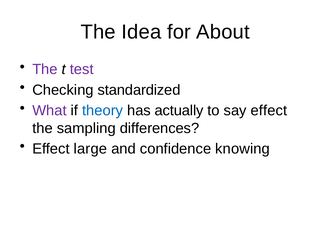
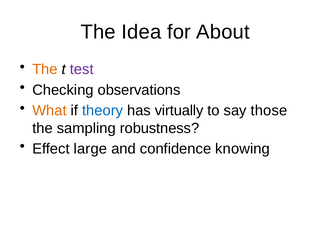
The at (45, 69) colour: purple -> orange
standardized: standardized -> observations
What colour: purple -> orange
actually: actually -> virtually
say effect: effect -> those
differences: differences -> robustness
